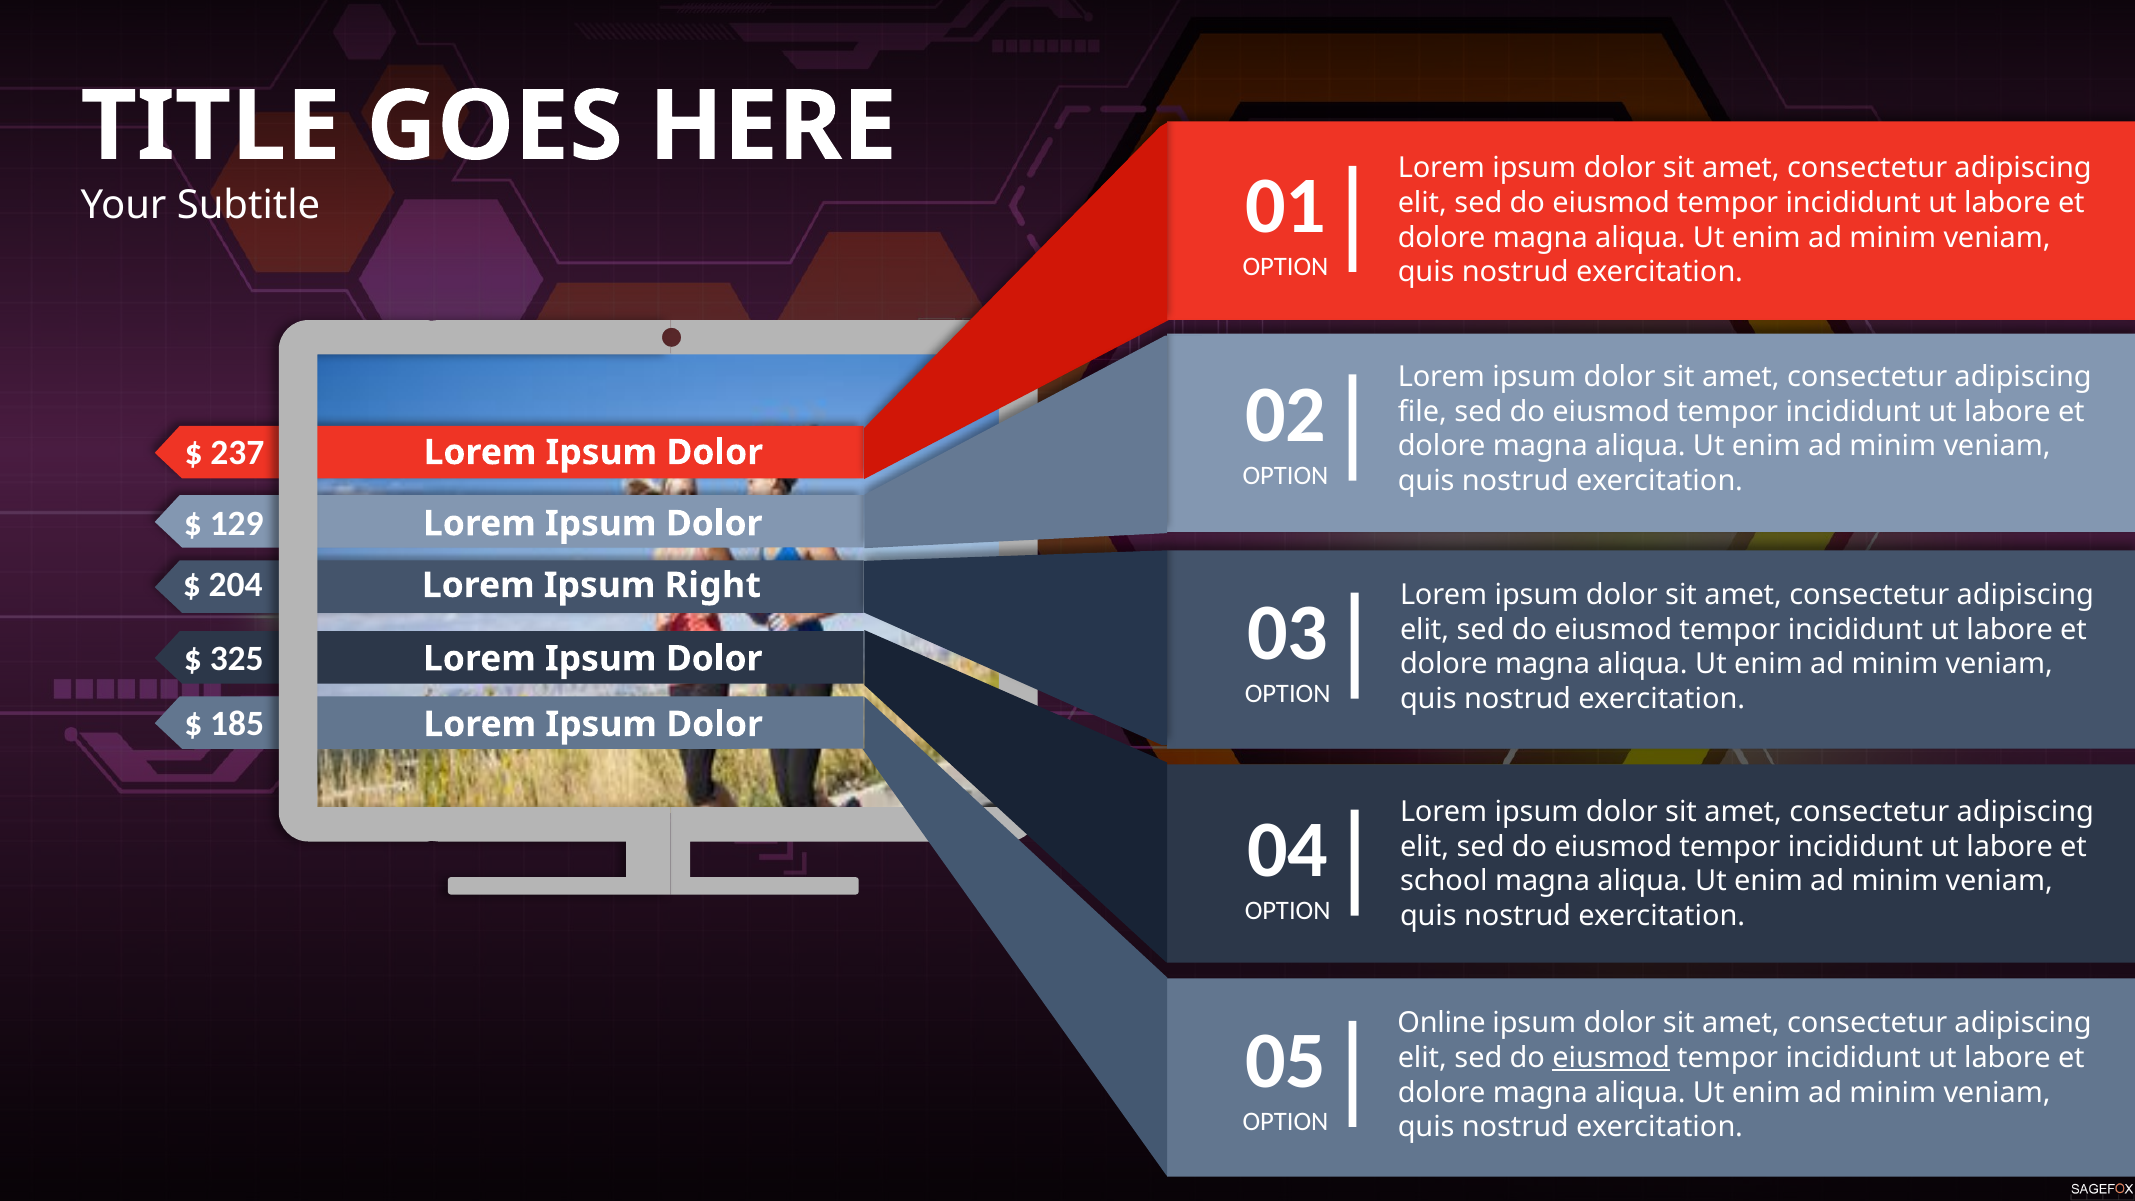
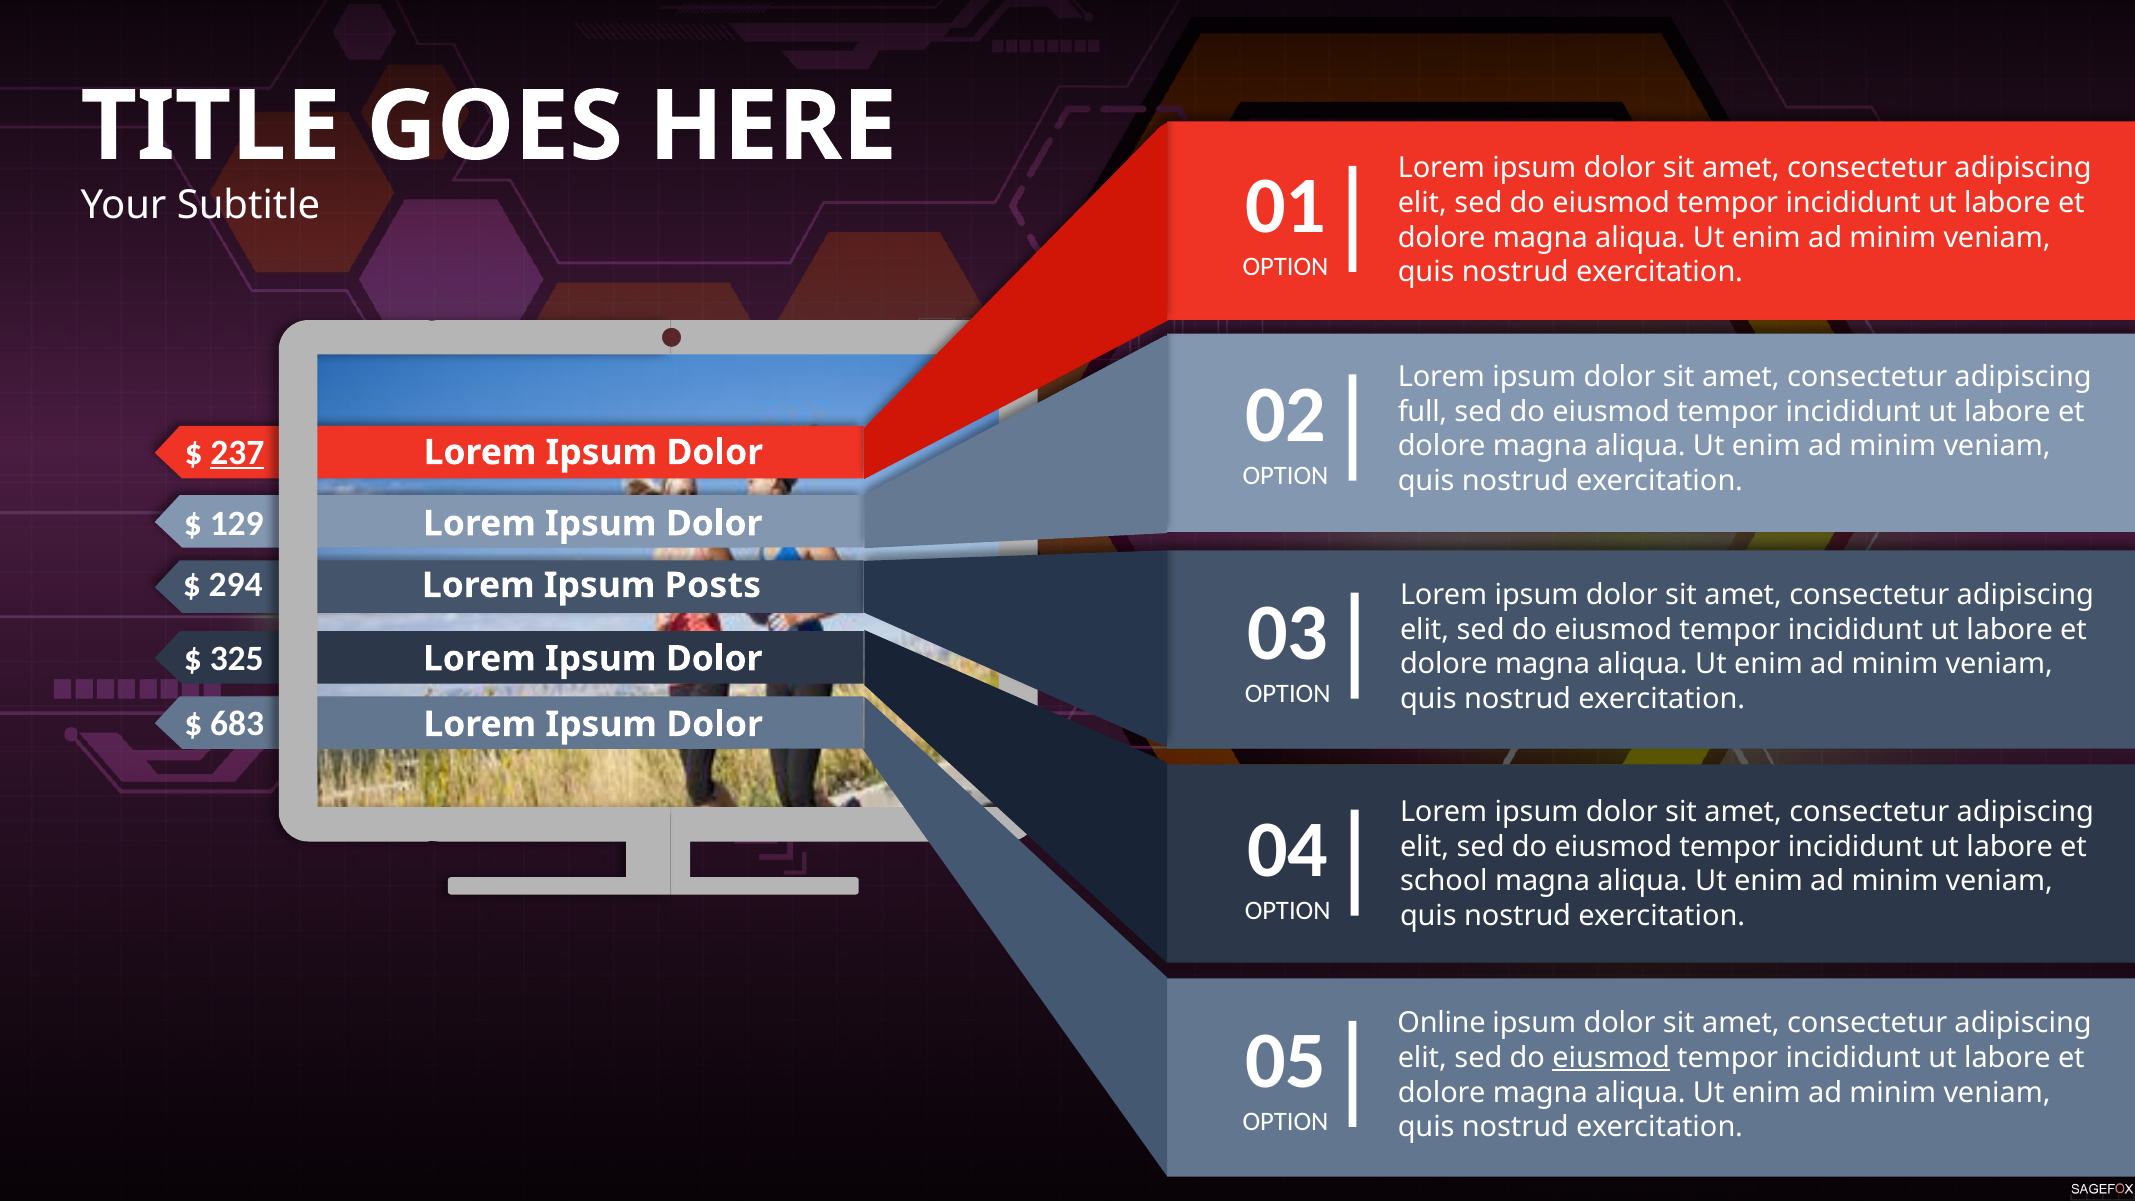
file: file -> full
237 underline: none -> present
204: 204 -> 294
Right: Right -> Posts
185: 185 -> 683
